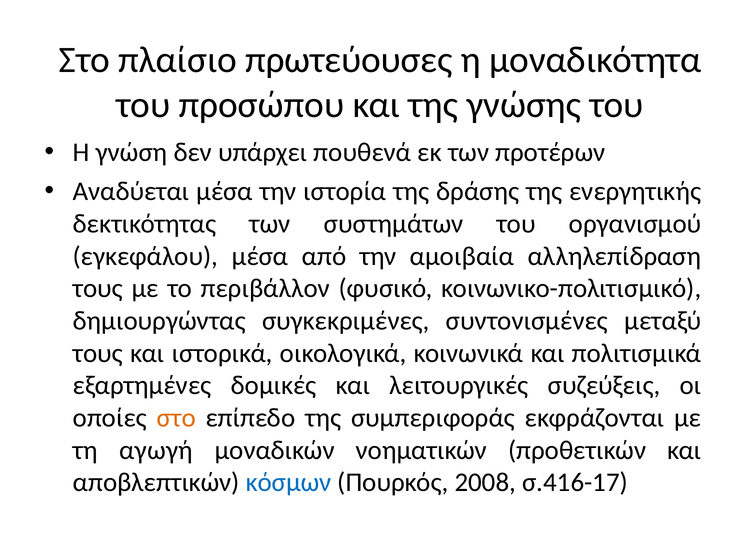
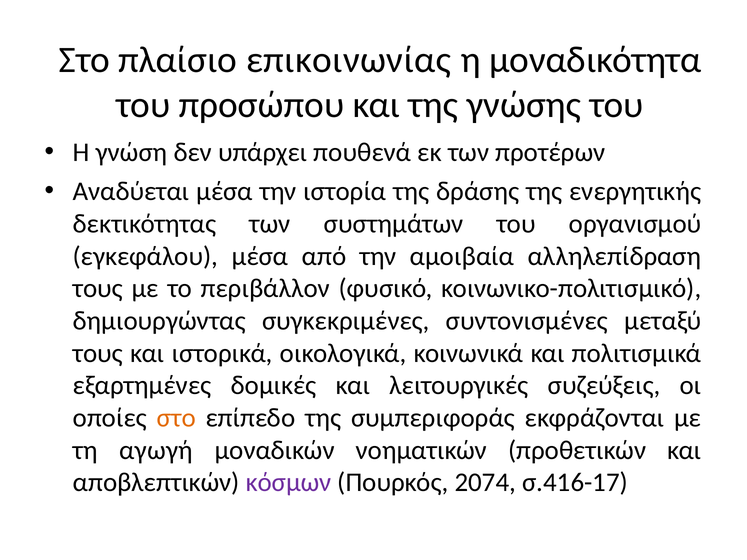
πρωτεύουσες: πρωτεύουσες -> επικοινωνίας
κόσμων colour: blue -> purple
2008: 2008 -> 2074
